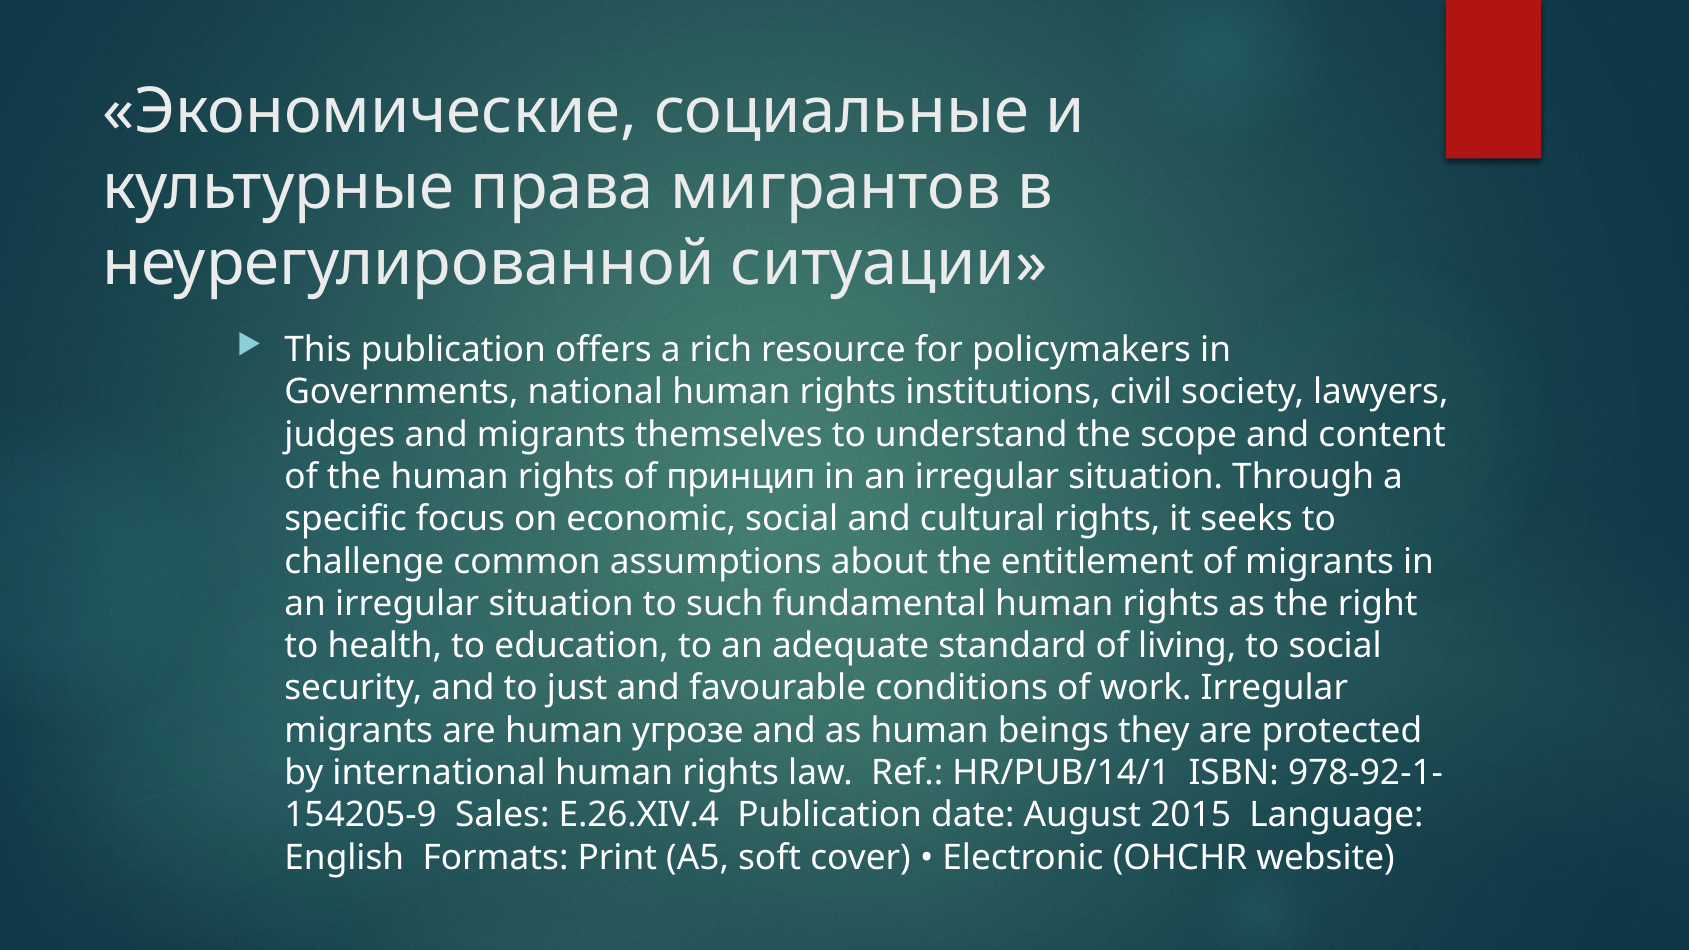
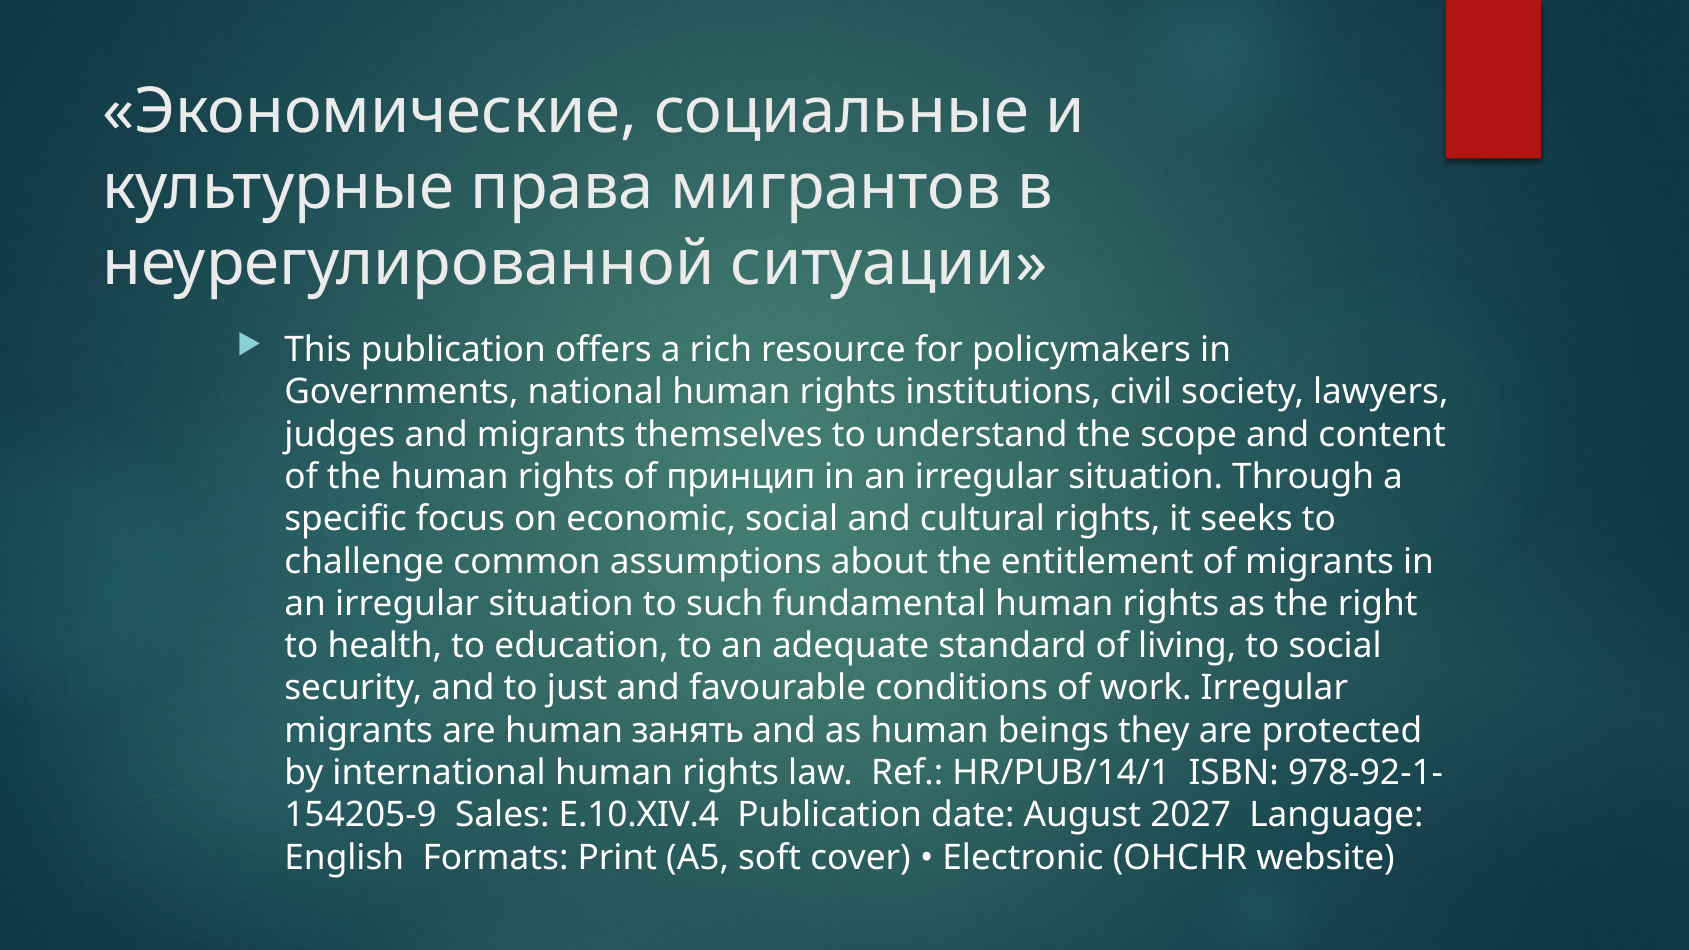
угрозе: угрозе -> занять
E.26.XIV.4: E.26.XIV.4 -> E.10.XIV.4
2015: 2015 -> 2027
